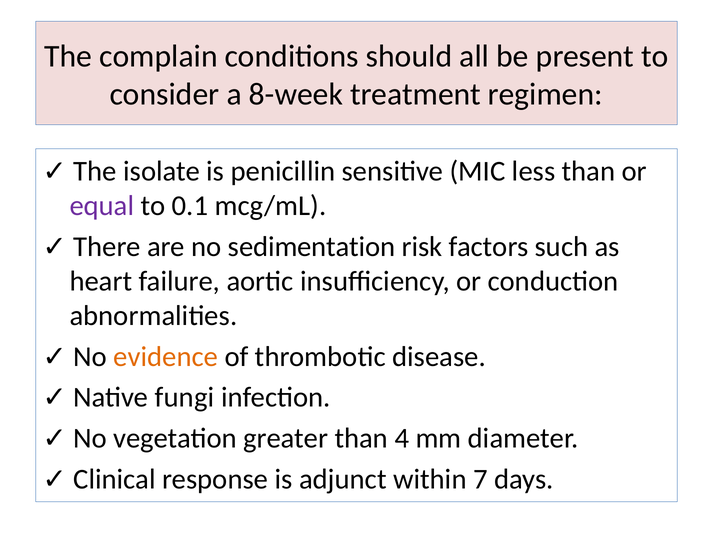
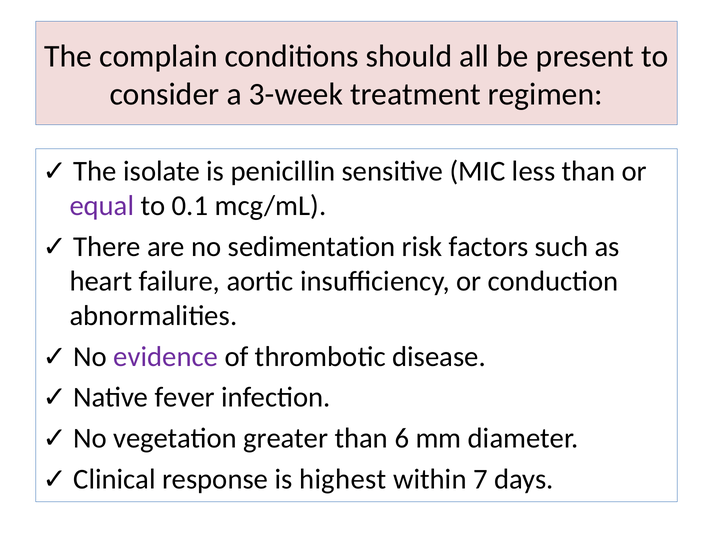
8-week: 8-week -> 3-week
evidence colour: orange -> purple
fungi: fungi -> fever
4: 4 -> 6
adjunct: adjunct -> highest
